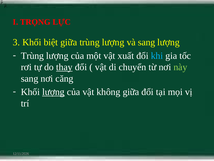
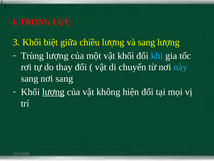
giữa trùng: trùng -> chiều
vật xuất: xuất -> khối
thay underline: present -> none
này colour: light green -> light blue
nơi căng: căng -> sang
không giữa: giữa -> hiện
